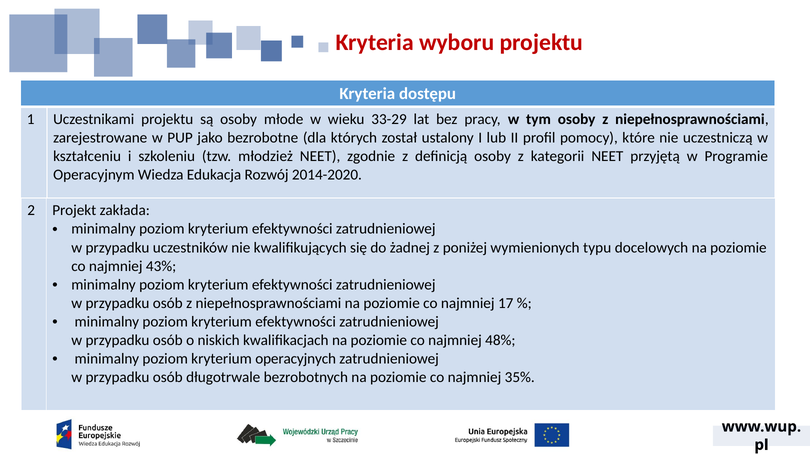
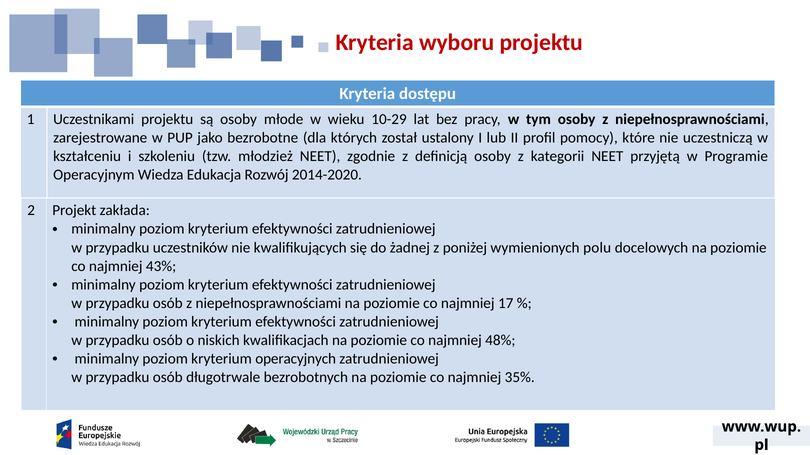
33-29: 33-29 -> 10-29
typu: typu -> polu
